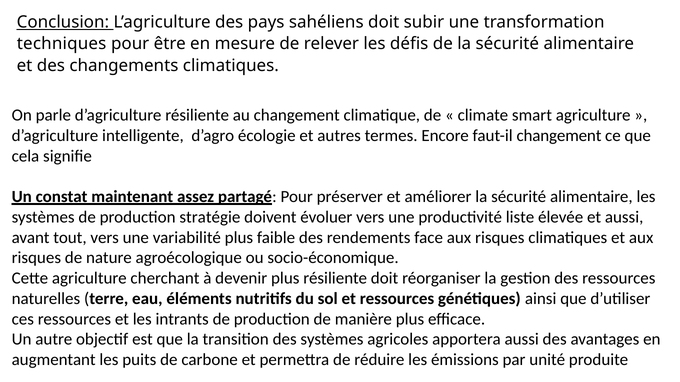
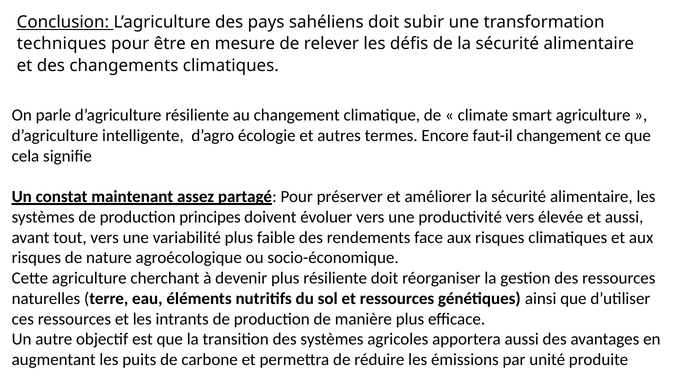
stratégie: stratégie -> principes
productivité liste: liste -> vers
